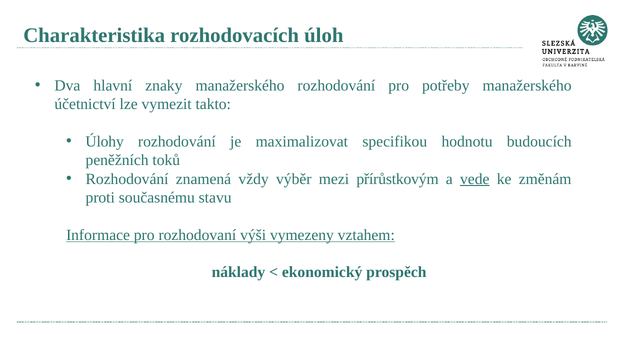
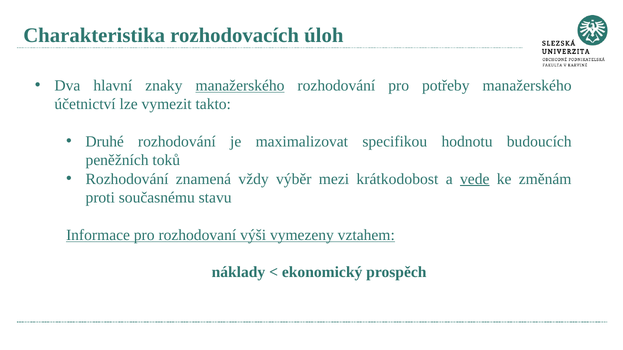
manažerského at (240, 86) underline: none -> present
Úlohy: Úlohy -> Druhé
přírůstkovým: přírůstkovým -> krátkodobost
